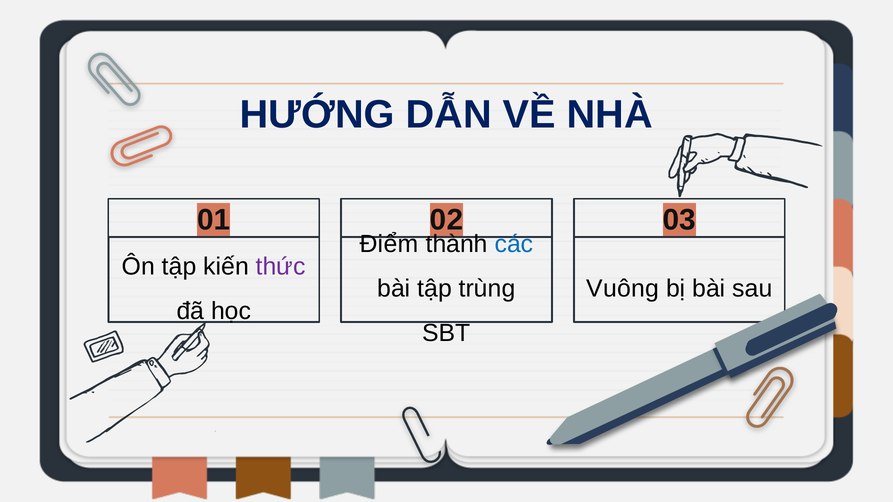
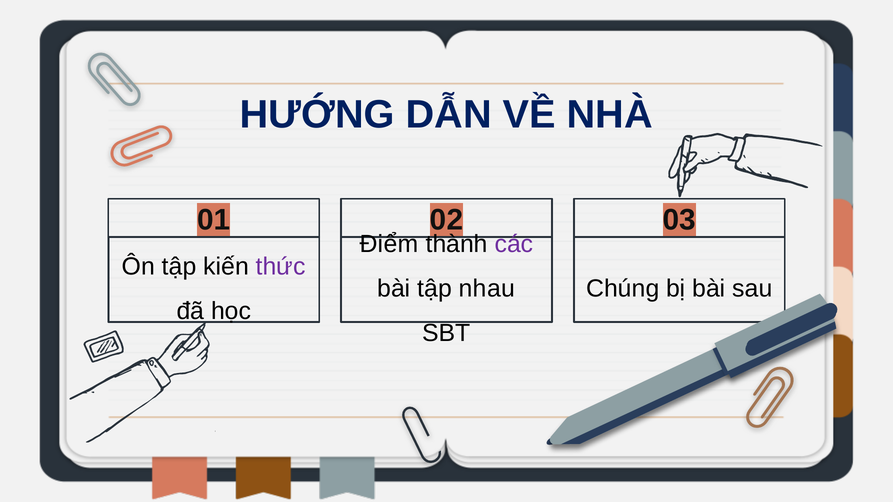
các colour: blue -> purple
trùng: trùng -> nhau
Vuông: Vuông -> Chúng
